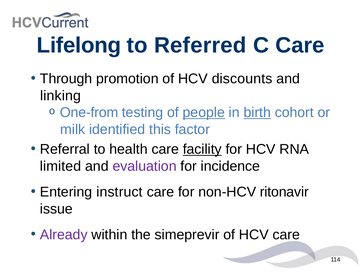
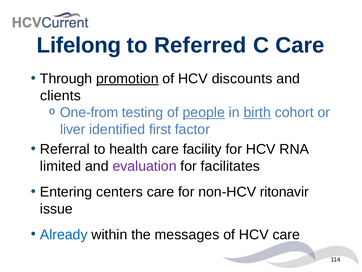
promotion underline: none -> present
linking: linking -> clients
milk: milk -> liver
this: this -> first
facility underline: present -> none
incidence: incidence -> facilitates
instruct: instruct -> centers
Already colour: purple -> blue
simeprevir: simeprevir -> messages
